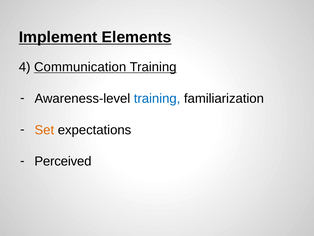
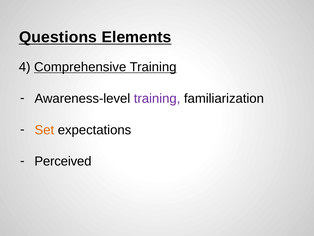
Implement: Implement -> Questions
Communication: Communication -> Comprehensive
training at (157, 98) colour: blue -> purple
